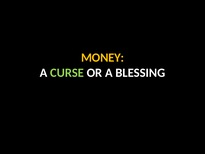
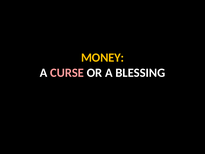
CURSE colour: light green -> pink
